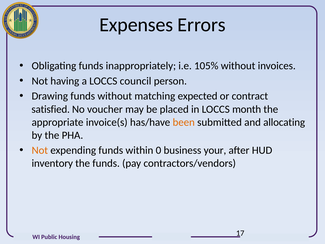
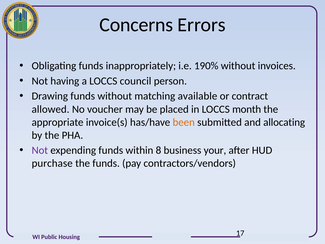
Expenses: Expenses -> Concerns
105%: 105% -> 190%
expected: expected -> available
satisfied: satisfied -> allowed
Not at (40, 150) colour: orange -> purple
0: 0 -> 8
inventory: inventory -> purchase
